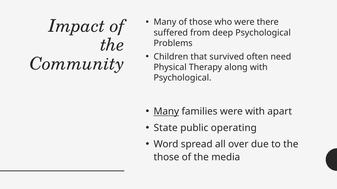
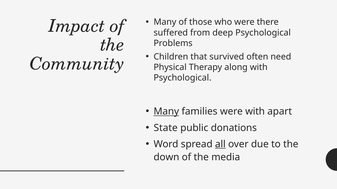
operating: operating -> donations
all underline: none -> present
those at (166, 158): those -> down
